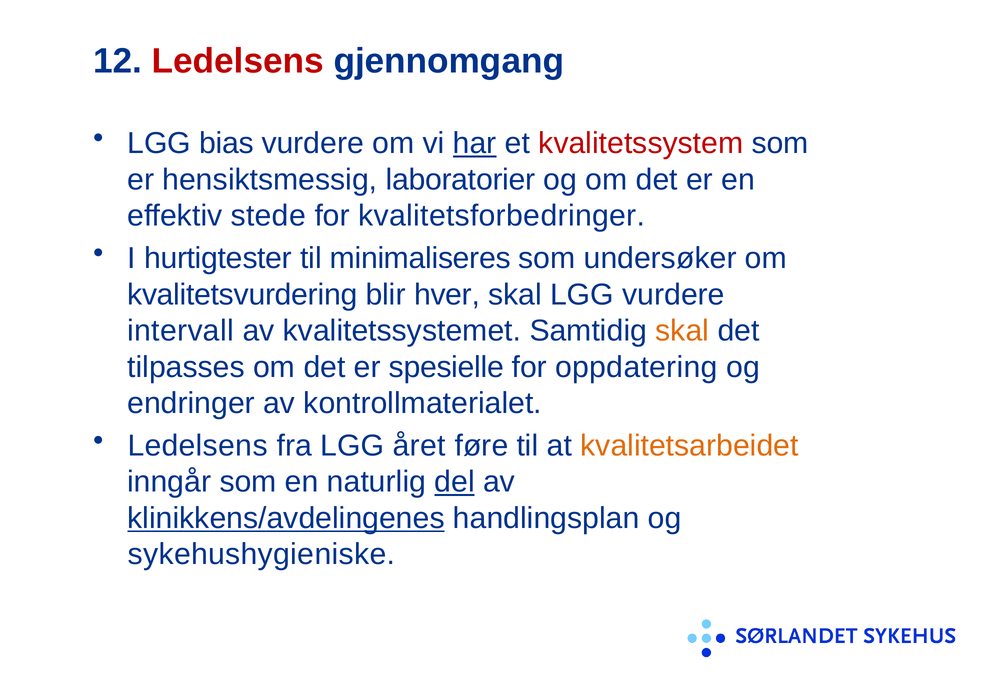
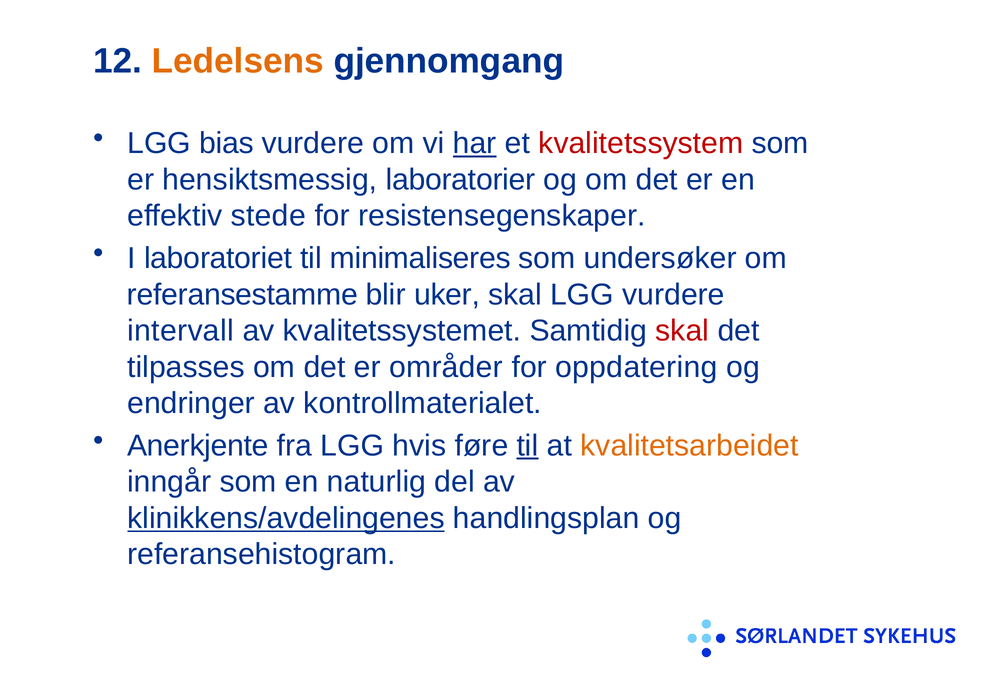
Ledelsens at (238, 61) colour: red -> orange
kvalitetsforbedringer: kvalitetsforbedringer -> resistensegenskaper
hurtigtester: hurtigtester -> laboratoriet
kvalitetsvurdering: kvalitetsvurdering -> referansestamme
hver: hver -> uker
skal at (682, 331) colour: orange -> red
spesielle: spesielle -> områder
Ledelsens at (198, 446): Ledelsens -> Anerkjente
året: året -> hvis
til at (528, 446) underline: none -> present
del underline: present -> none
sykehushygieniske: sykehushygieniske -> referansehistogram
